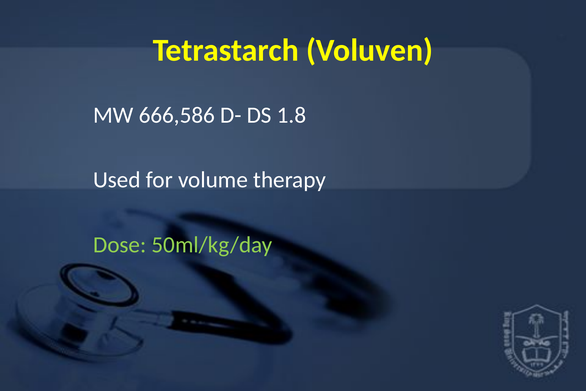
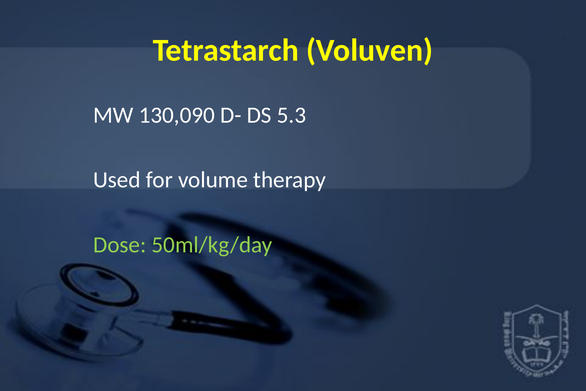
666,586: 666,586 -> 130,090
1.8: 1.8 -> 5.3
